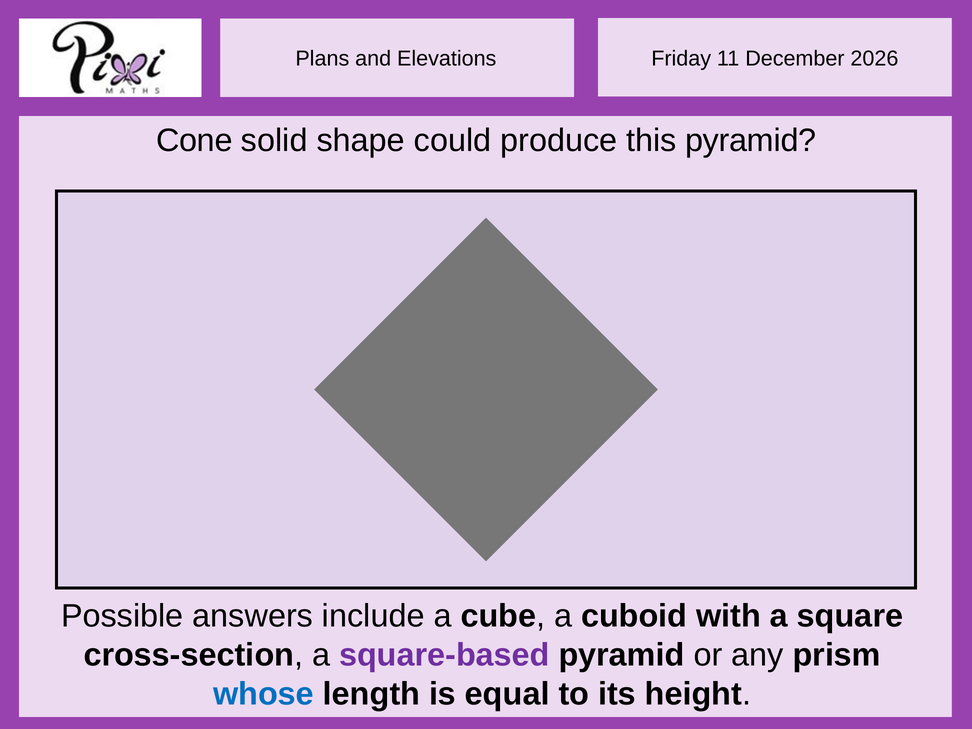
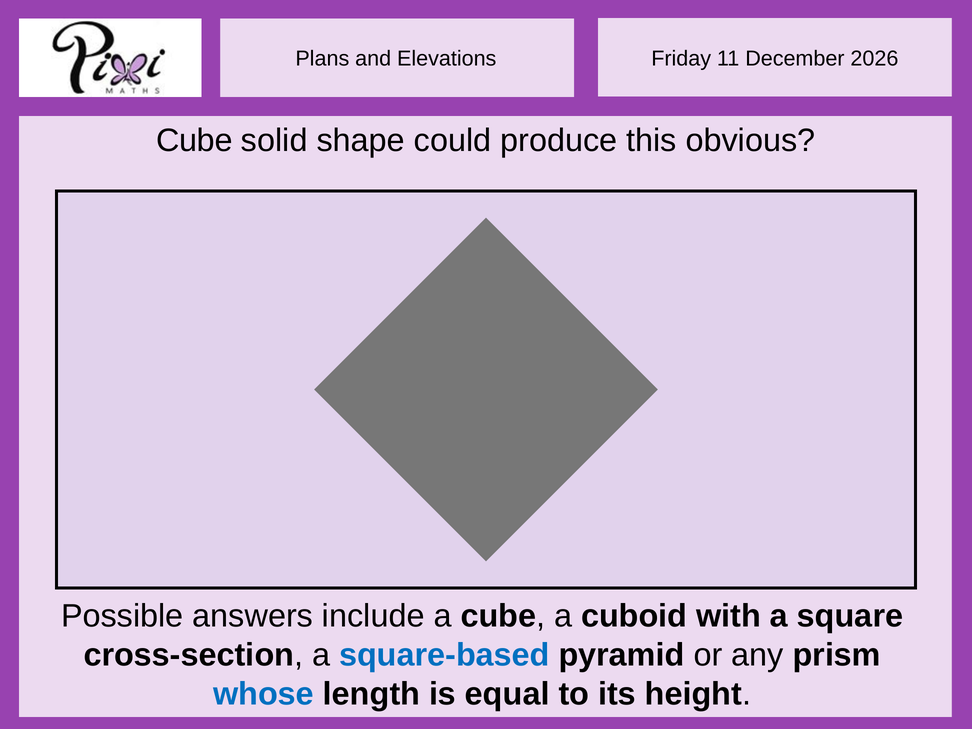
Cone at (194, 140): Cone -> Cube
this pyramid: pyramid -> obvious
square-based colour: purple -> blue
